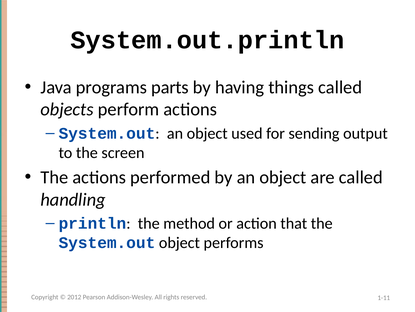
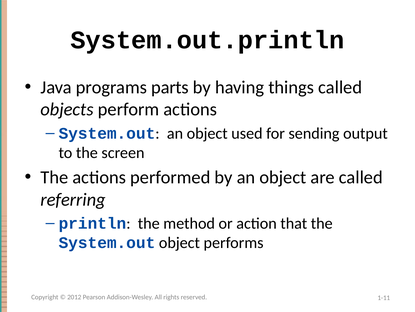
handling: handling -> referring
